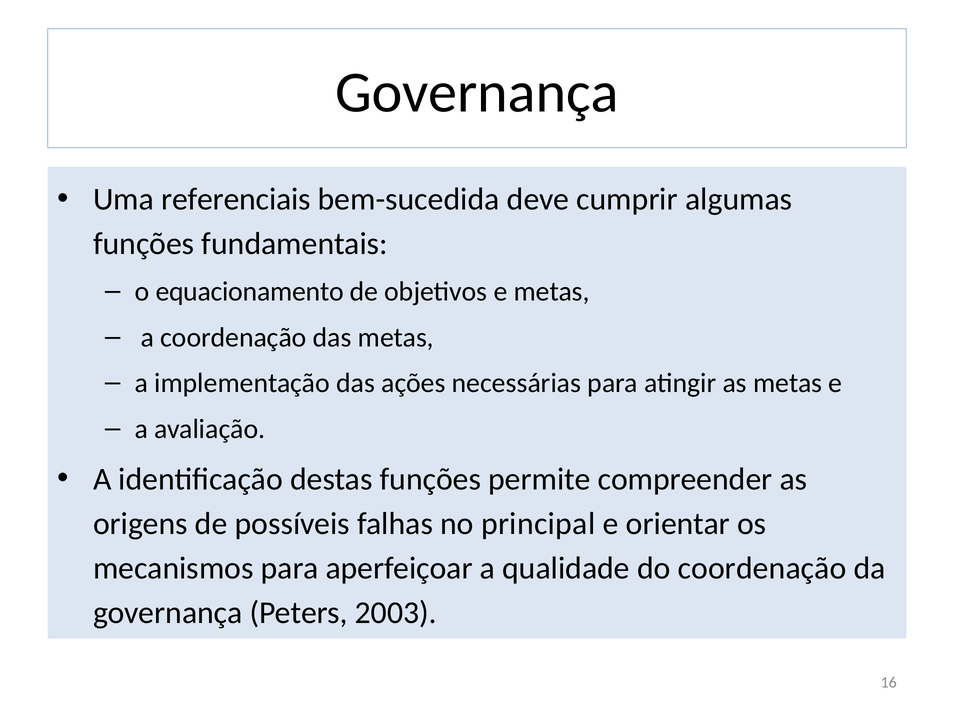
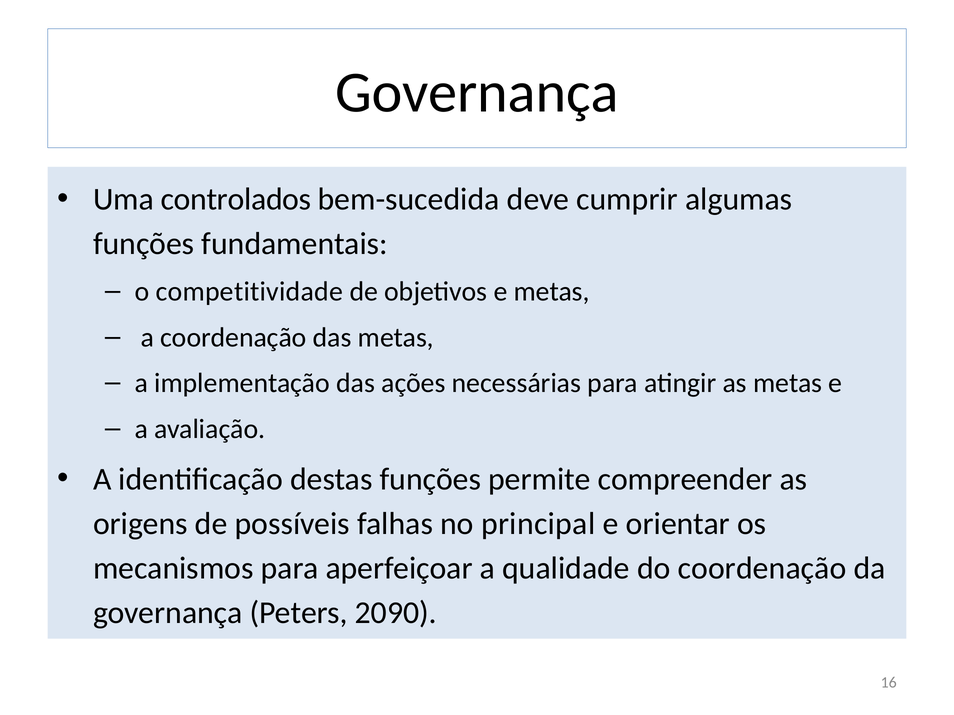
referenciais: referenciais -> controlados
equacionamento: equacionamento -> competitividade
2003: 2003 -> 2090
